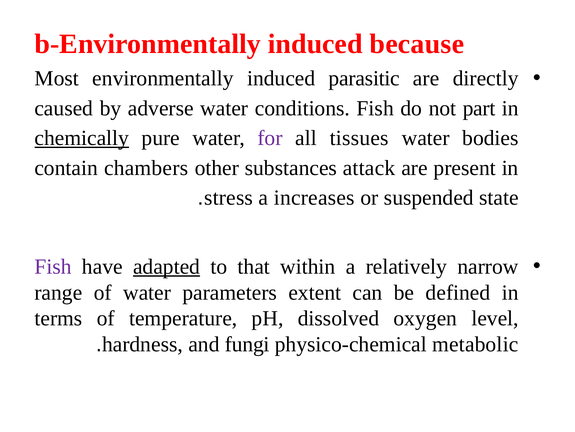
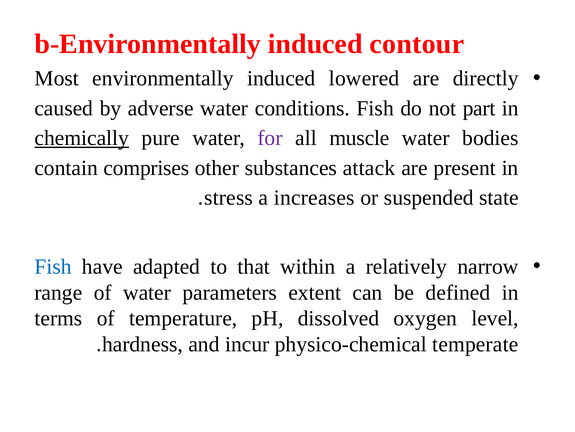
because: because -> contour
parasitic: parasitic -> lowered
tissues: tissues -> muscle
chambers: chambers -> comprises
Fish at (53, 266) colour: purple -> blue
adapted underline: present -> none
fungi: fungi -> incur
metabolic: metabolic -> temperate
